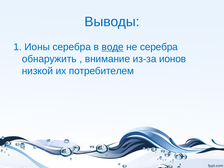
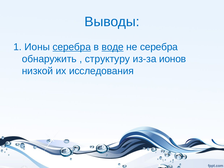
серебра at (72, 47) underline: none -> present
внимание: внимание -> структуру
потребителем: потребителем -> исследования
